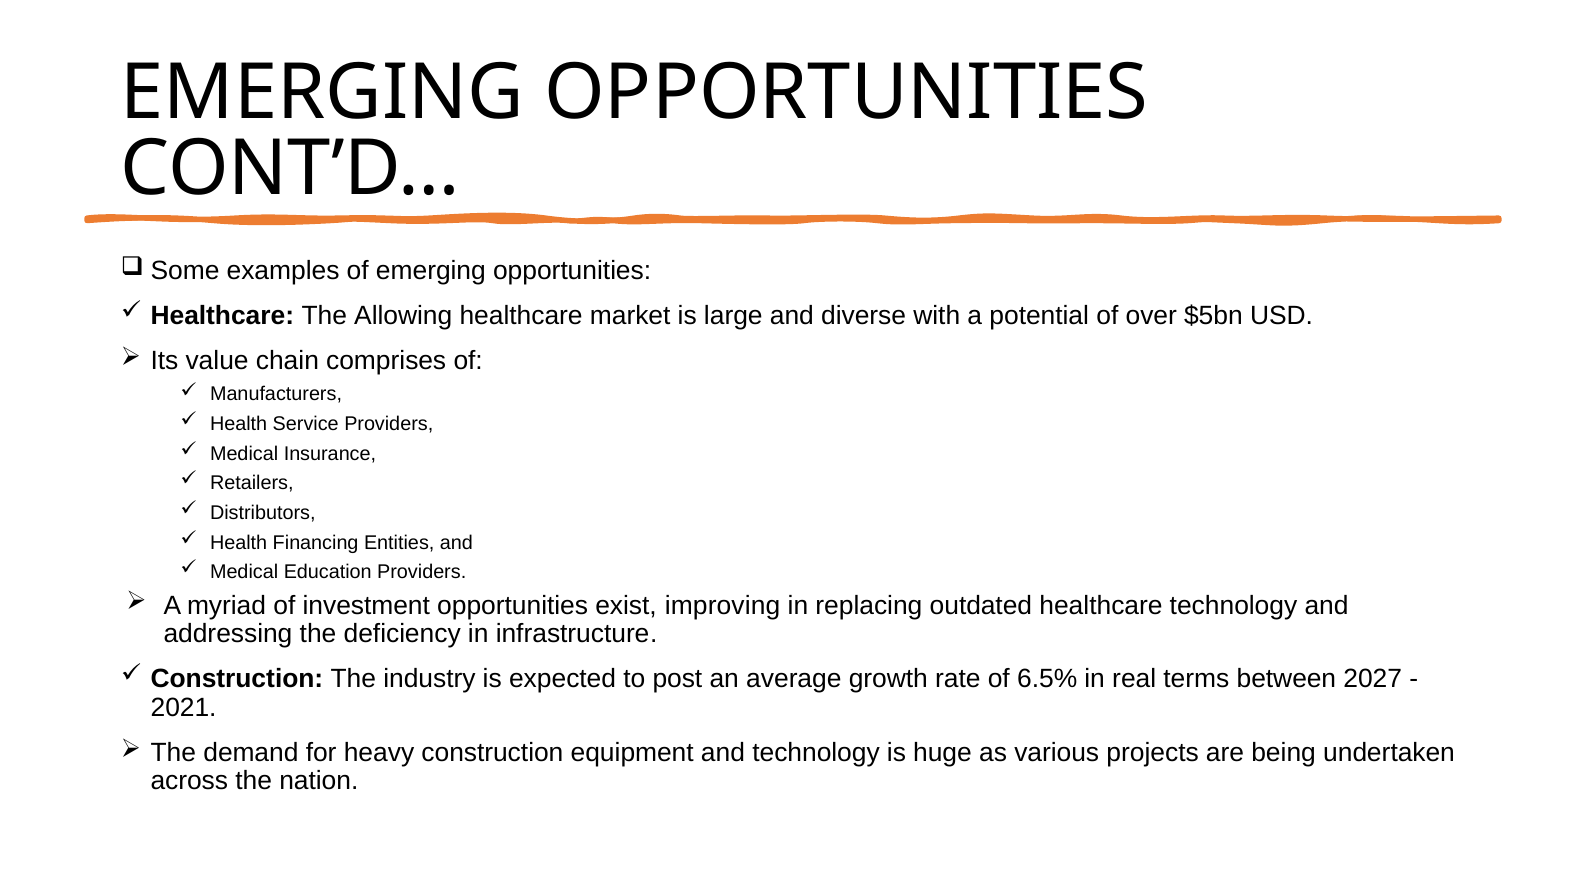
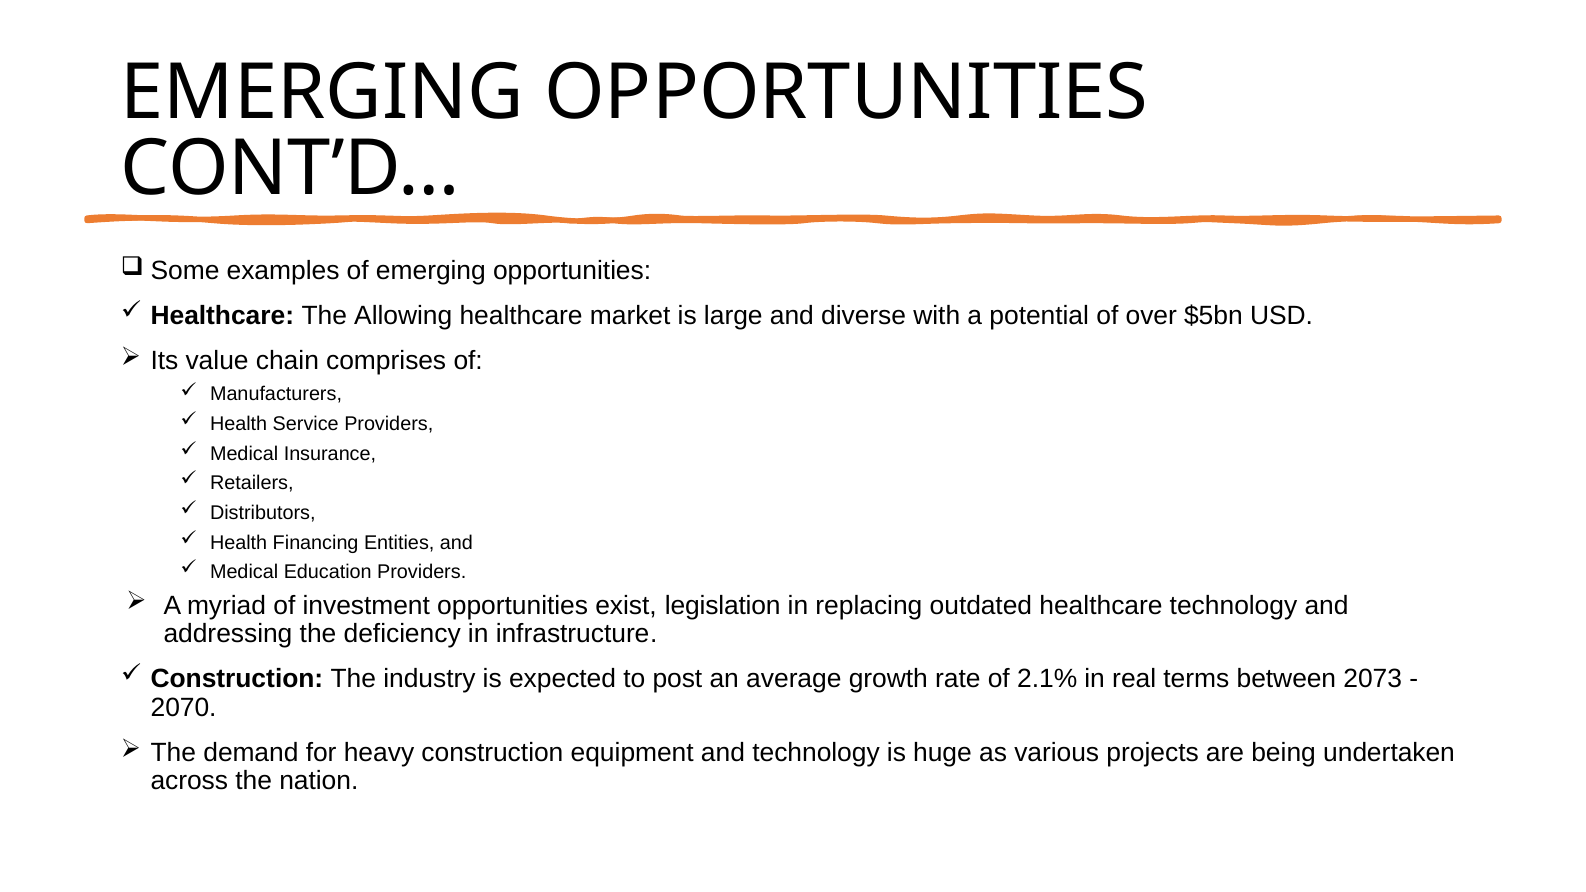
improving: improving -> legislation
6.5%: 6.5% -> 2.1%
2027: 2027 -> 2073
2021: 2021 -> 2070
